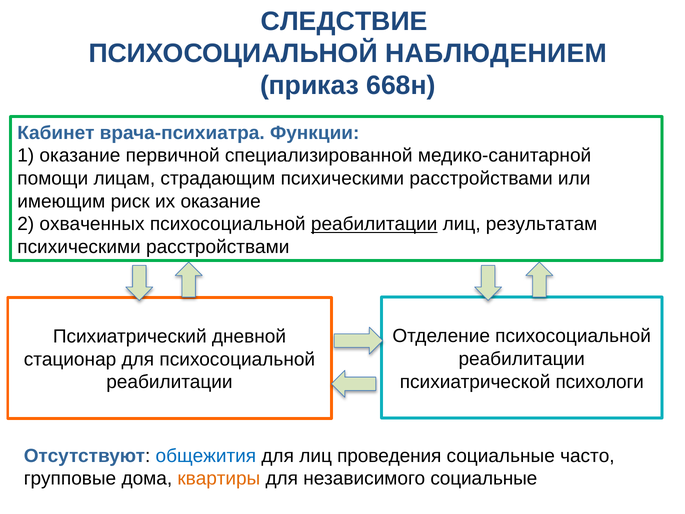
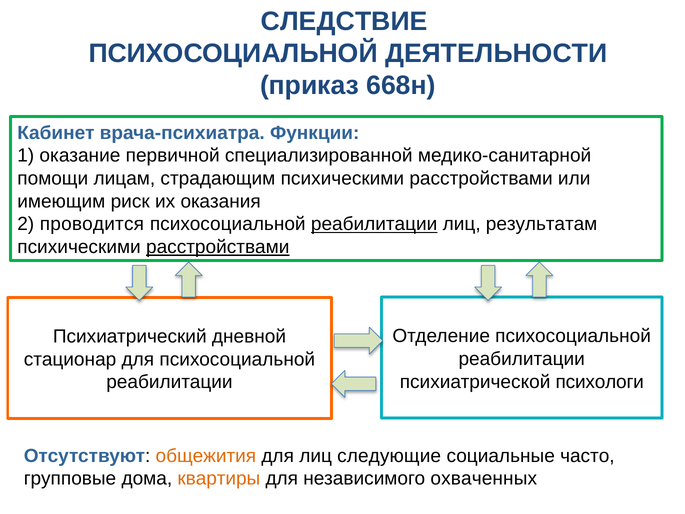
НАБЛЮДЕНИЕМ: НАБЛЮДЕНИЕМ -> ДЕЯТЕЛЬНОСТИ
их оказание: оказание -> оказания
охваченных: охваченных -> проводится
расстройствами at (218, 247) underline: none -> present
общежития colour: blue -> orange
проведения: проведения -> следующие
независимого социальные: социальные -> охваченных
